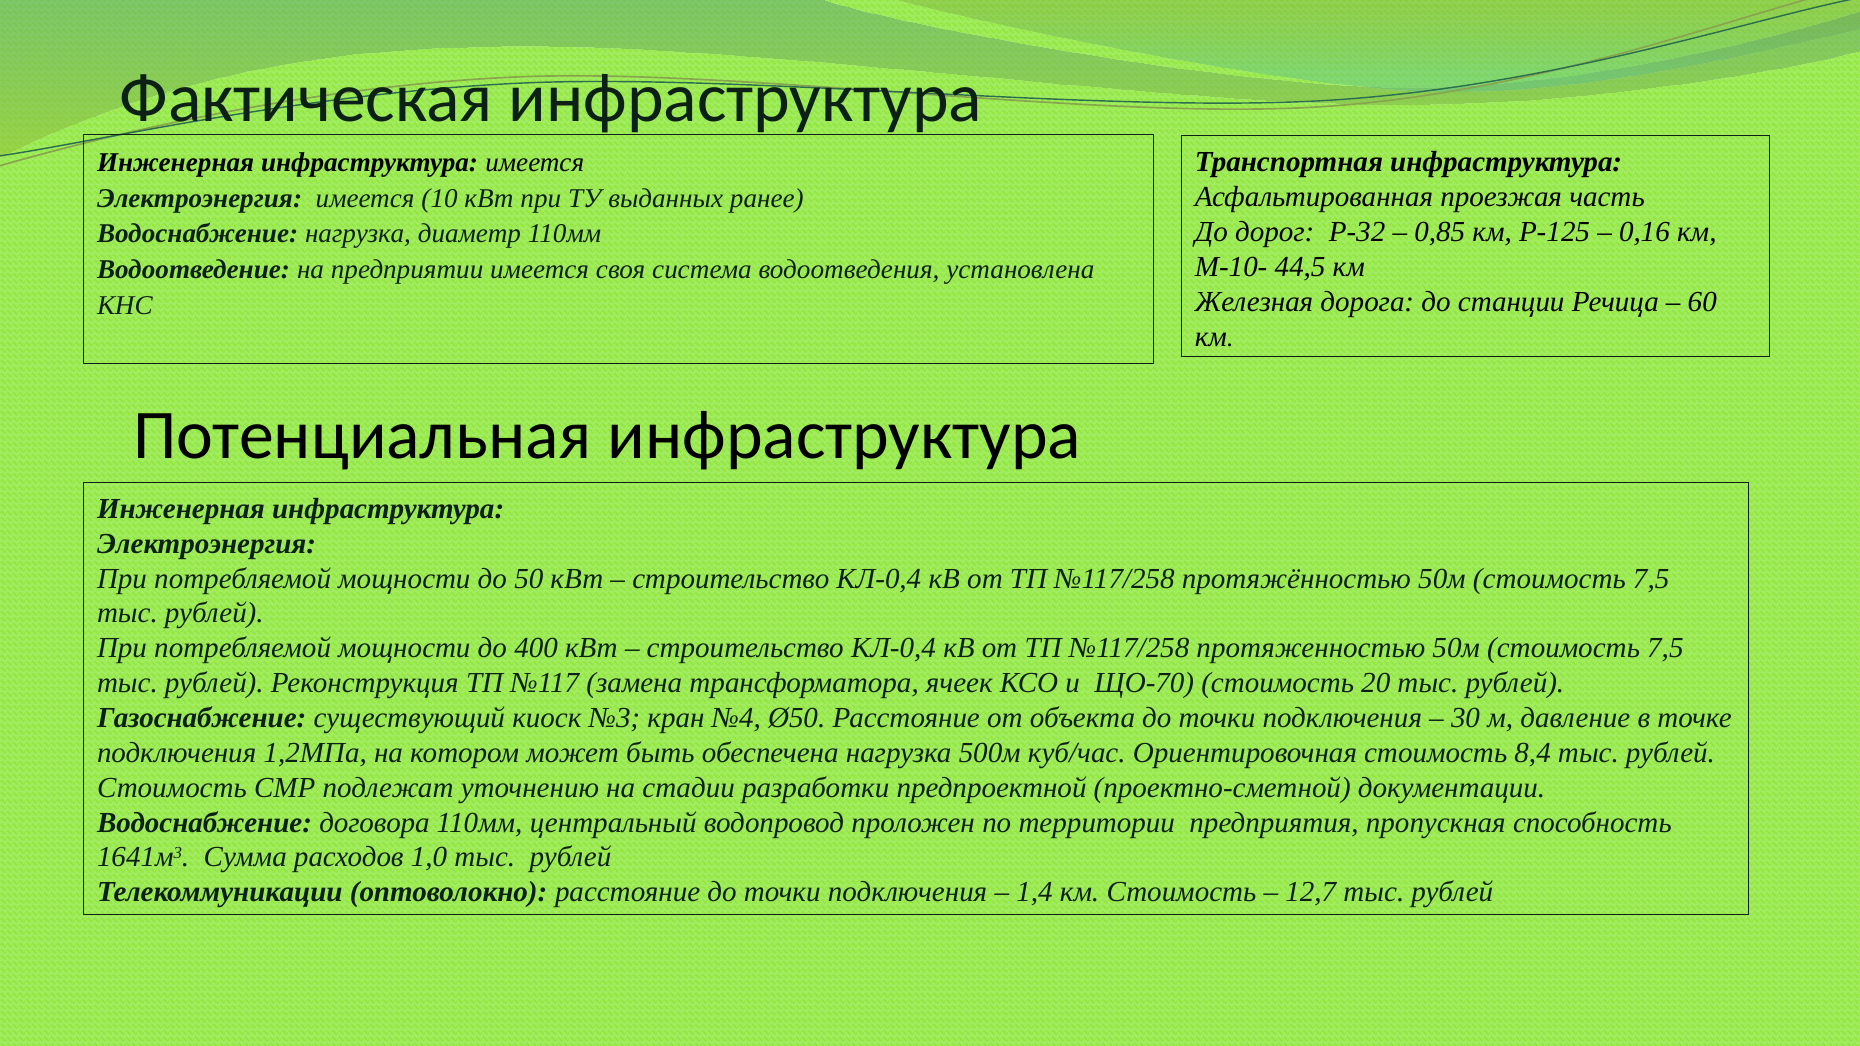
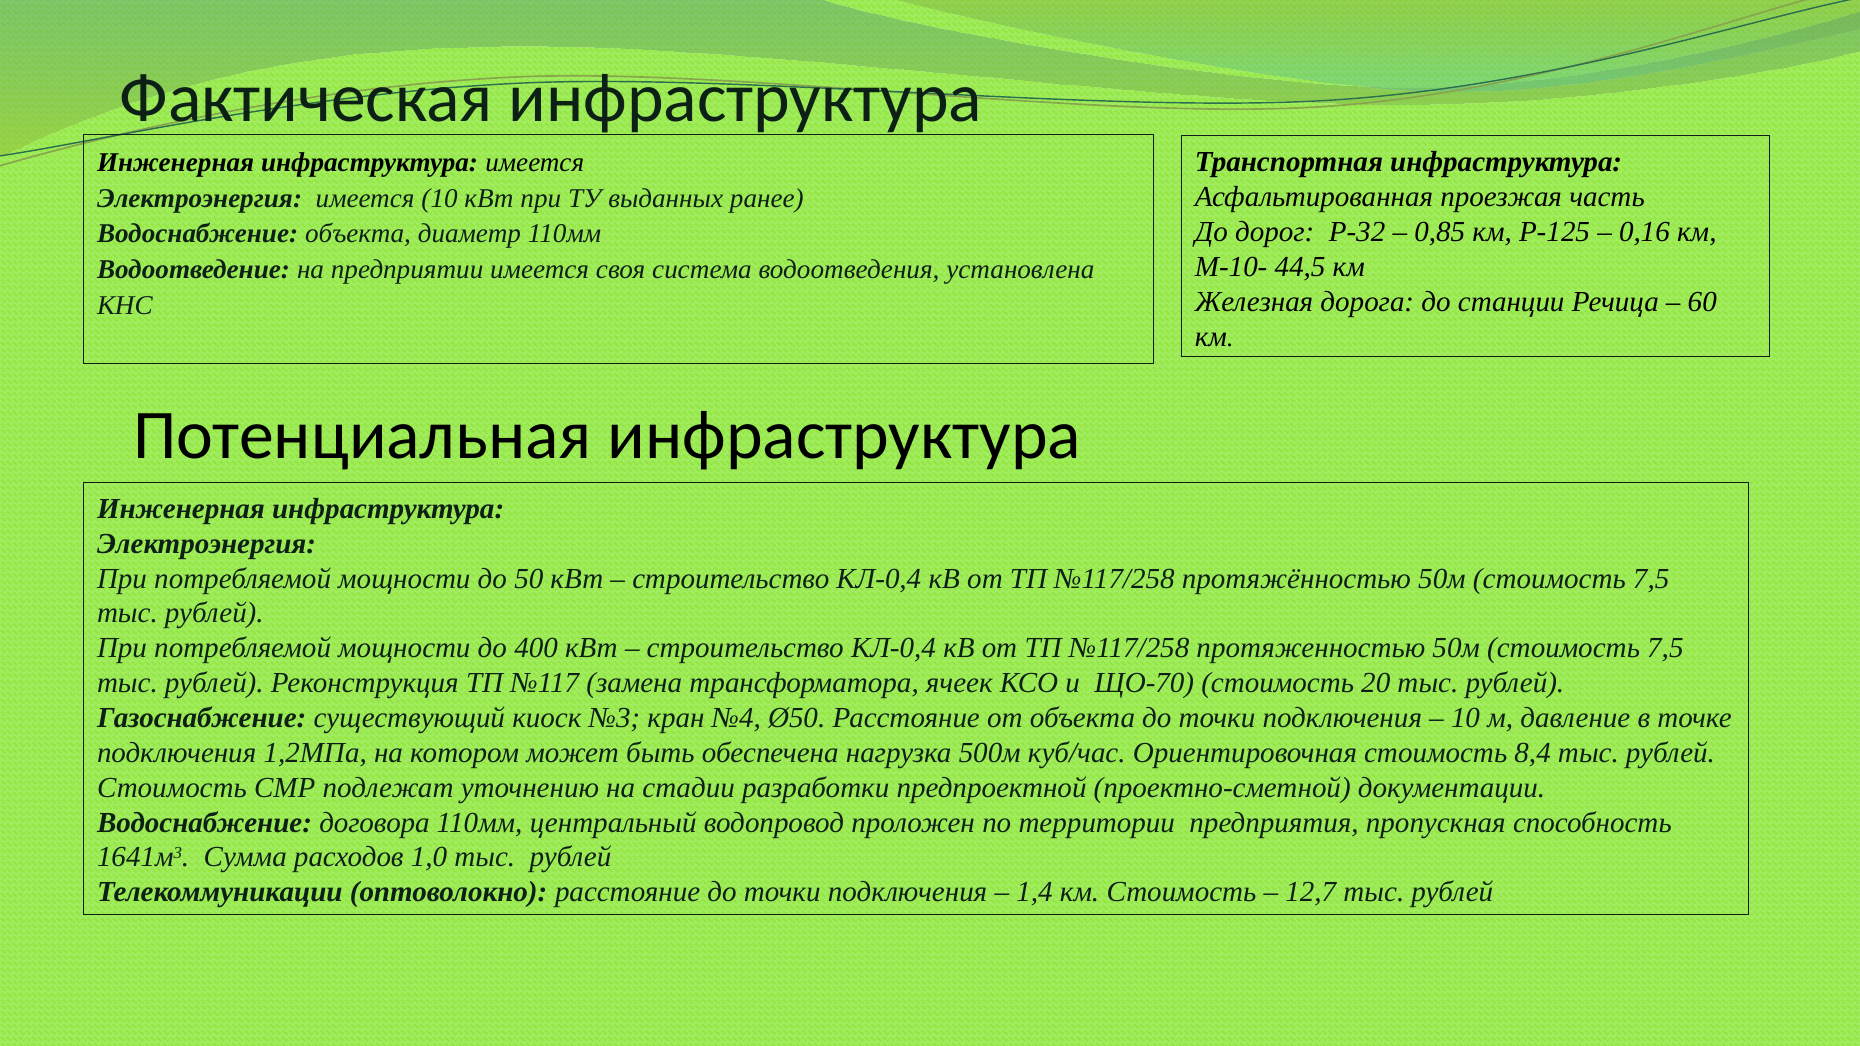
Водоснабжение нагрузка: нагрузка -> объекта
30 at (1466, 718): 30 -> 10
